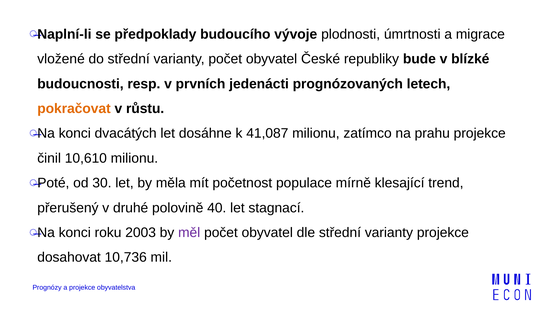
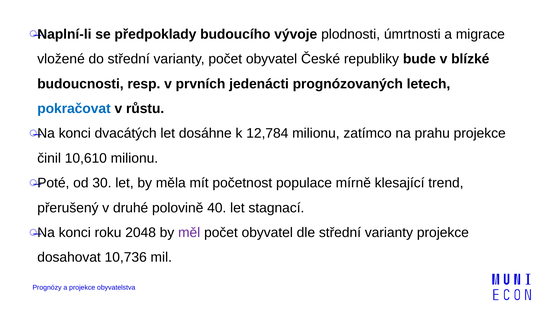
pokračovat colour: orange -> blue
41,087: 41,087 -> 12,784
2003: 2003 -> 2048
